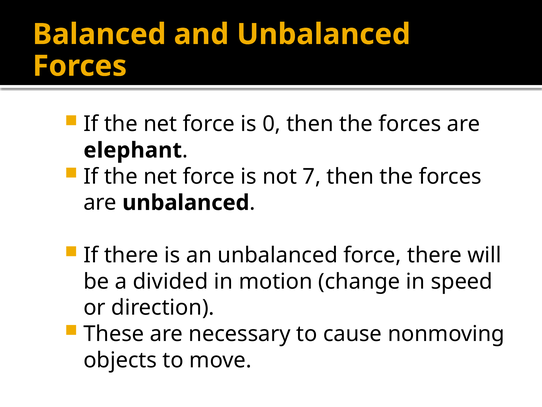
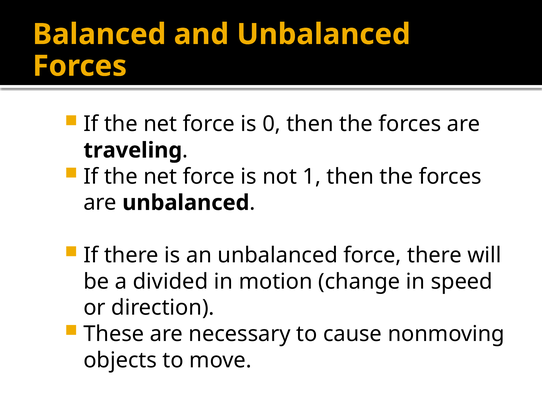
elephant: elephant -> traveling
7: 7 -> 1
